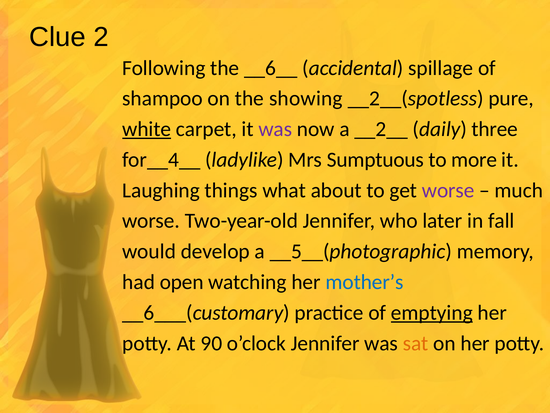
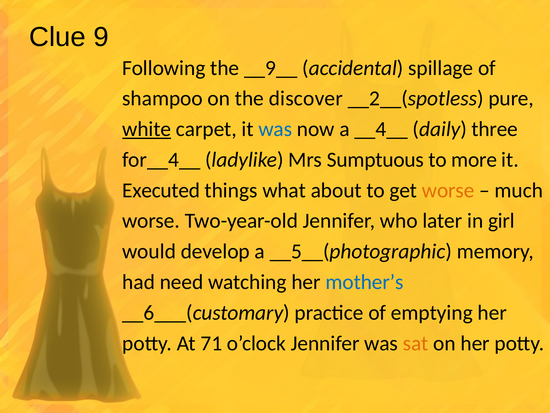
2: 2 -> 9
__6__: __6__ -> __9__
showing: showing -> discover
was at (275, 129) colour: purple -> blue
__2__: __2__ -> __4__
Laughing: Laughing -> Executed
worse at (448, 190) colour: purple -> orange
fall: fall -> girl
open: open -> need
emptying underline: present -> none
90: 90 -> 71
